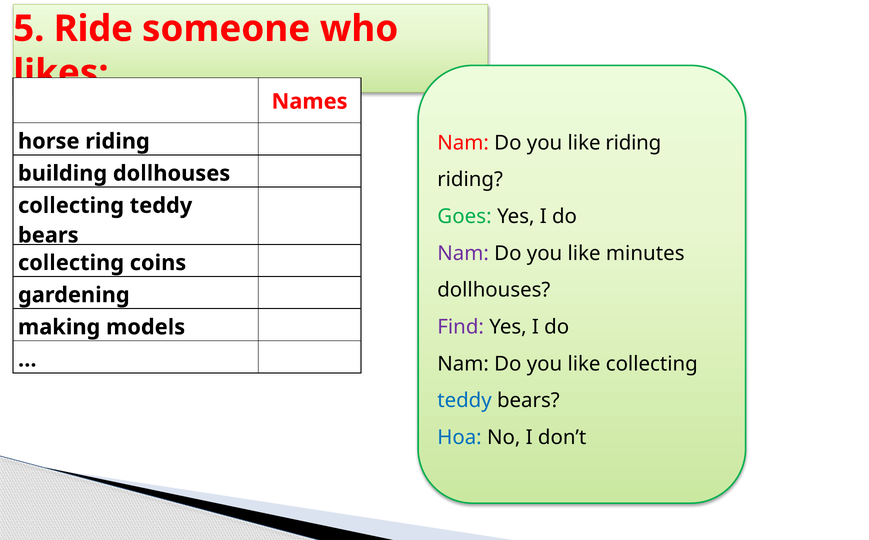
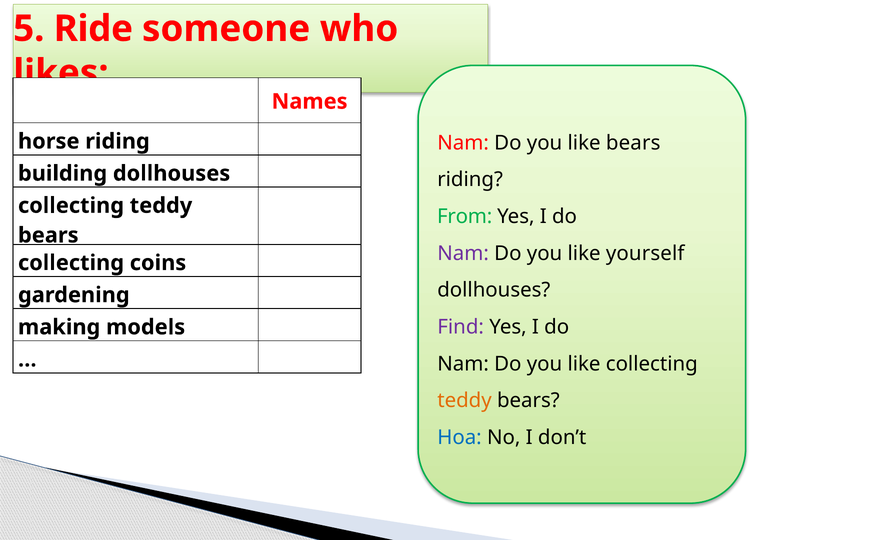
like riding: riding -> bears
Goes: Goes -> From
minutes: minutes -> yourself
teddy at (465, 401) colour: blue -> orange
